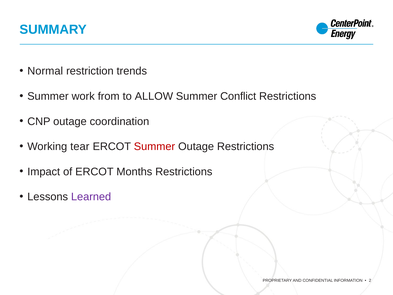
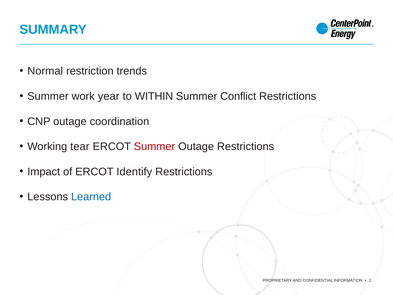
from: from -> year
ALLOW: ALLOW -> WITHIN
Months: Months -> Identify
Learned colour: purple -> blue
